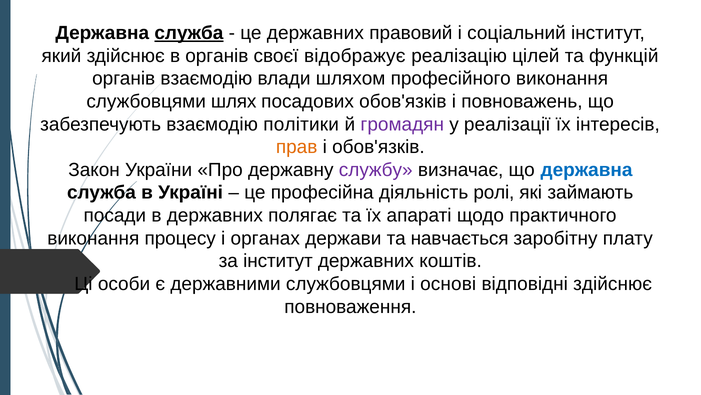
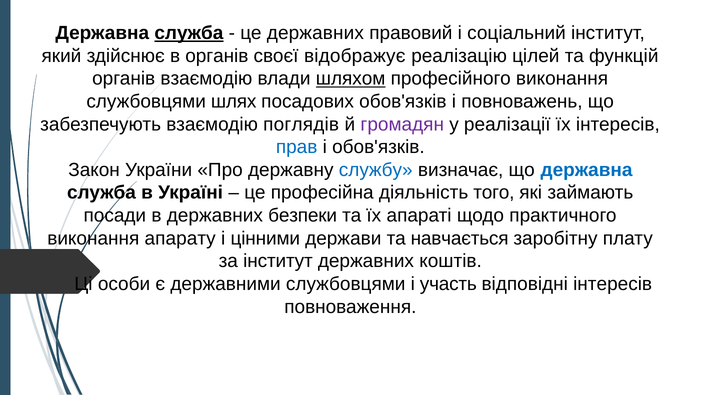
шляхом underline: none -> present
політики: політики -> поглядів
прав colour: orange -> blue
службу colour: purple -> blue
ролі: ролі -> того
полягає: полягає -> безпеки
процесу: процесу -> апарату
органах: органах -> цінними
основі: основі -> участь
відповідні здійснює: здійснює -> інтересів
